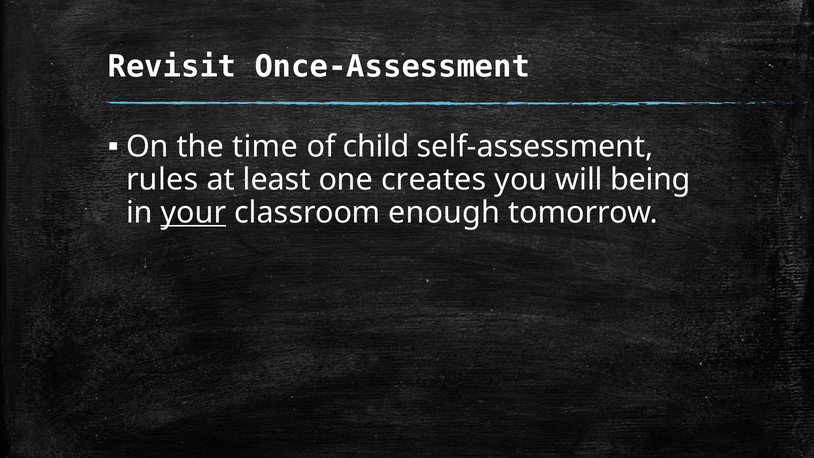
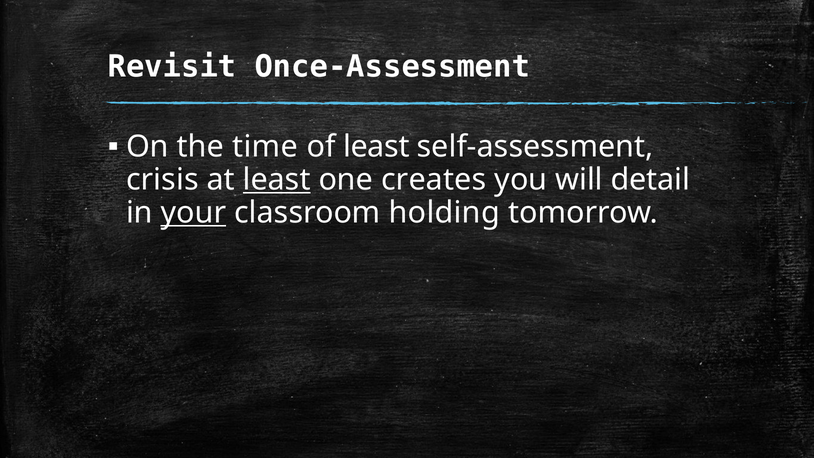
of child: child -> least
rules: rules -> crisis
least at (277, 180) underline: none -> present
being: being -> detail
enough: enough -> holding
